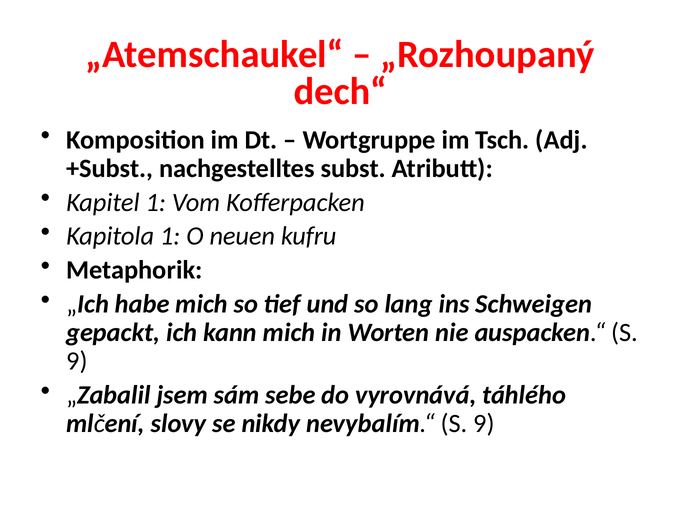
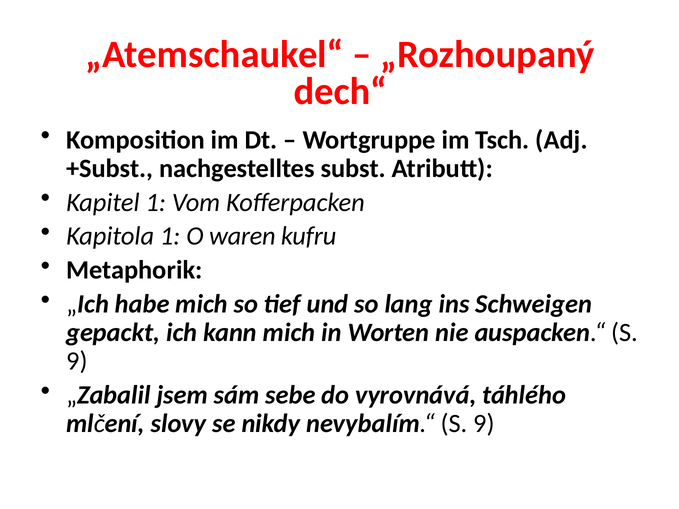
neuen: neuen -> waren
